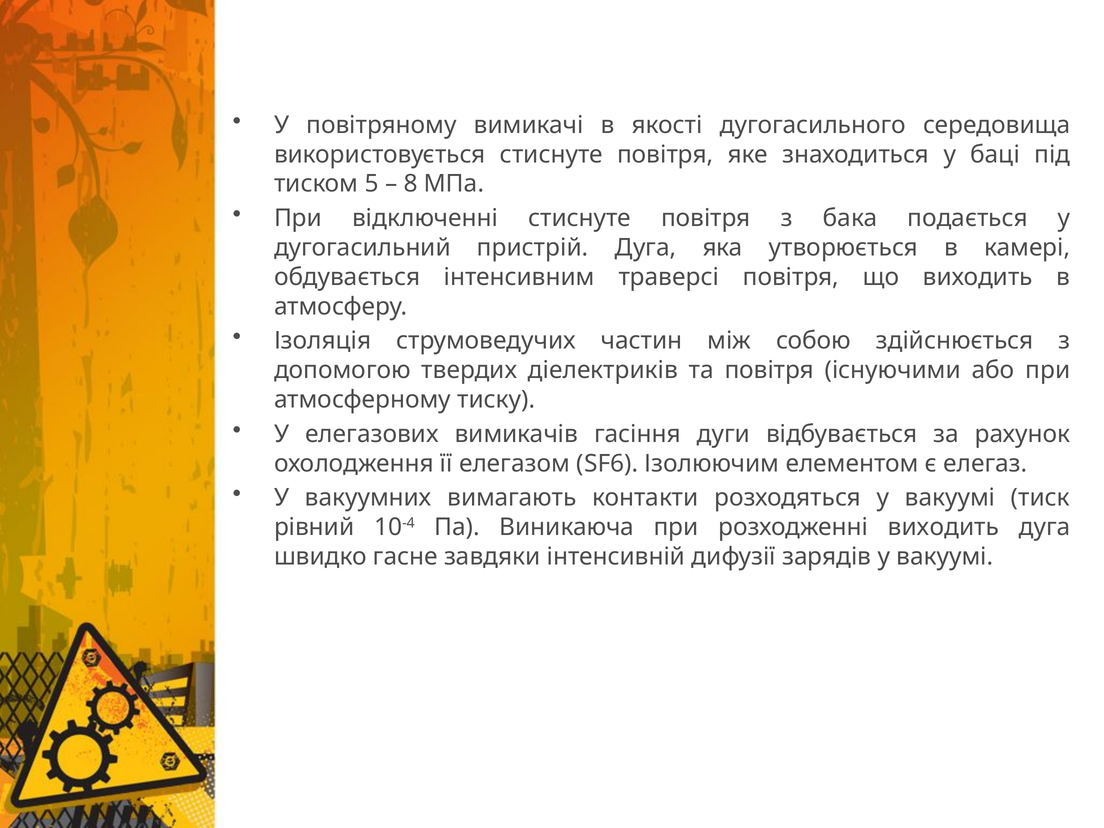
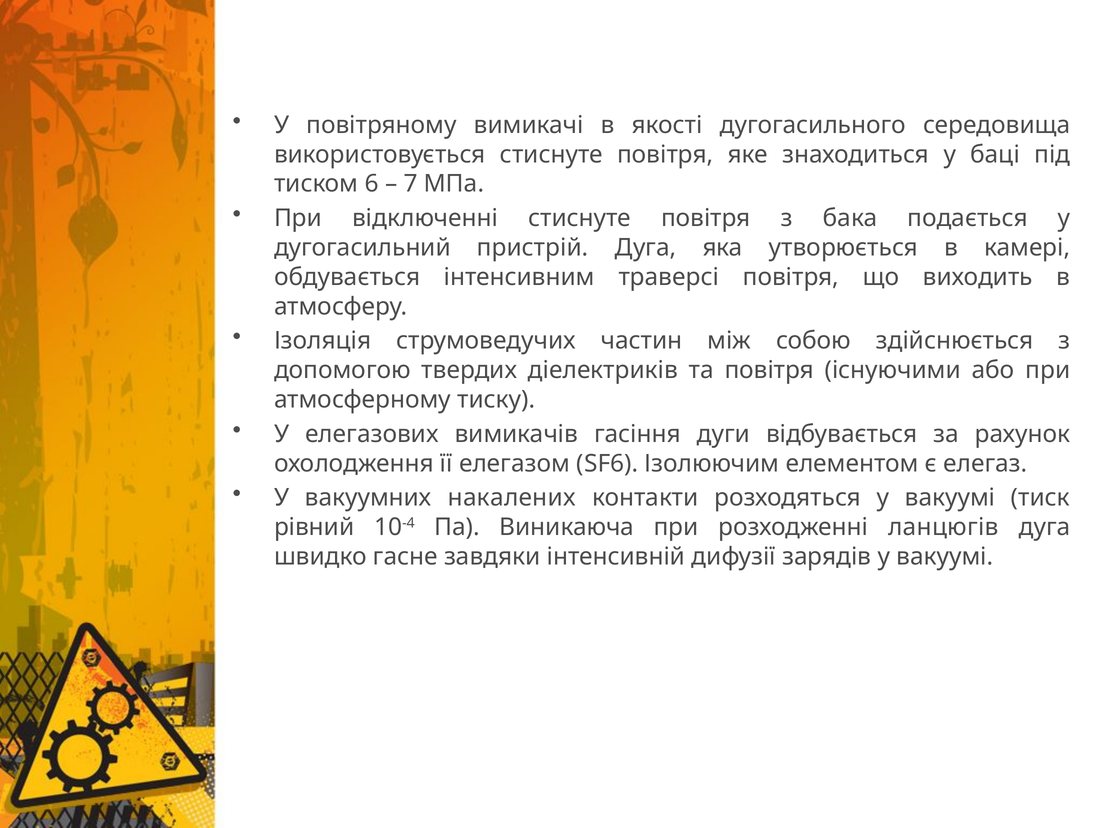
5: 5 -> 6
8: 8 -> 7
вимагають: вимагають -> накалених
розходженні виходить: виходить -> ланцюгів
